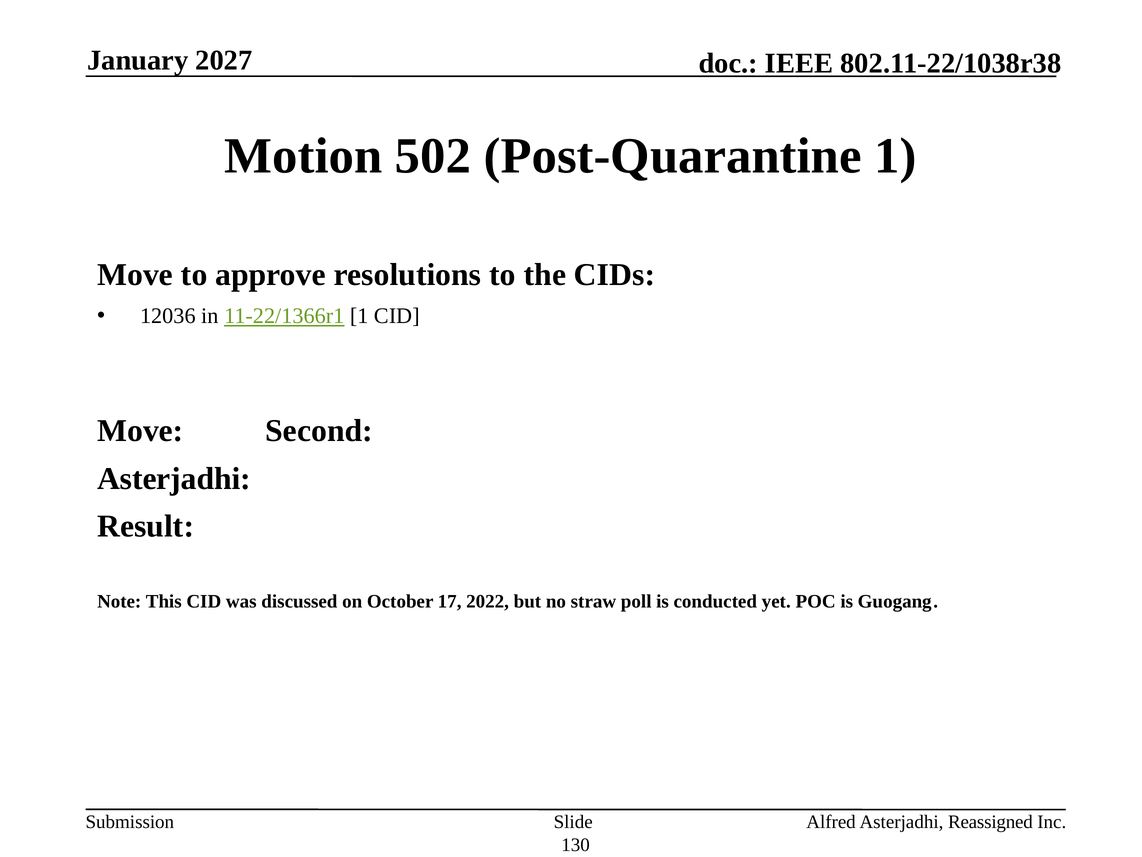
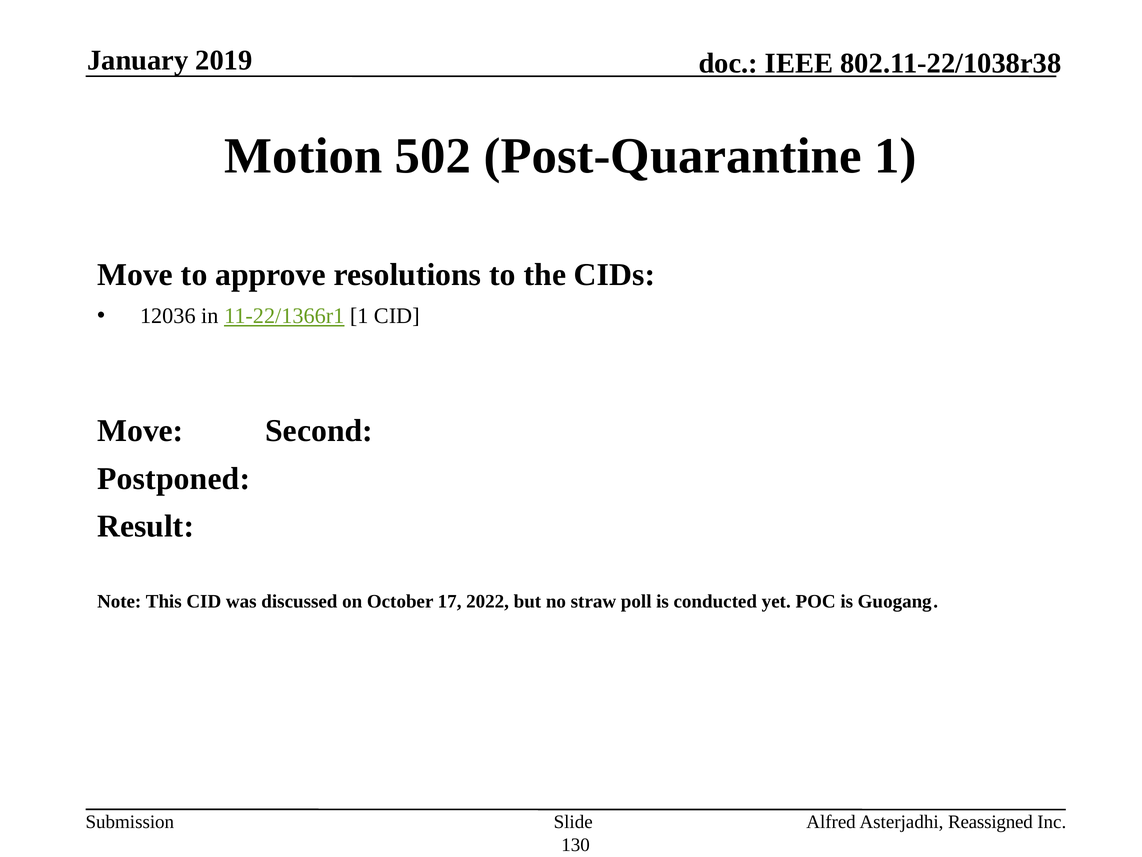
2027: 2027 -> 2019
Asterjadhi at (174, 478): Asterjadhi -> Postponed
